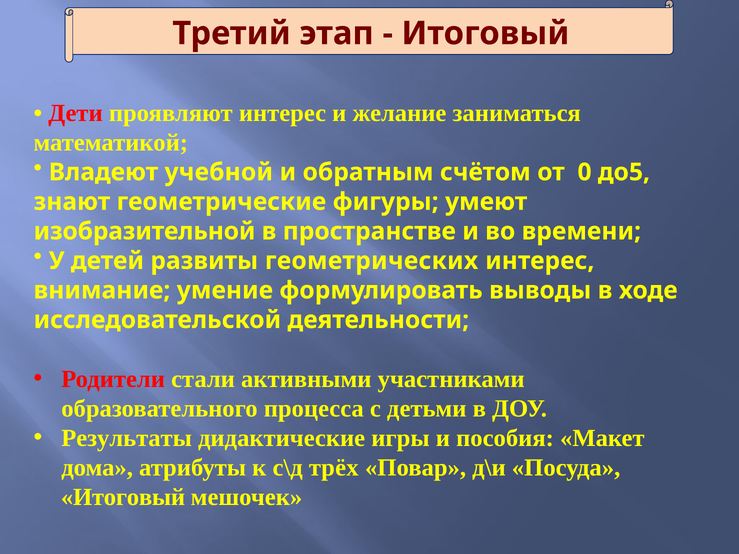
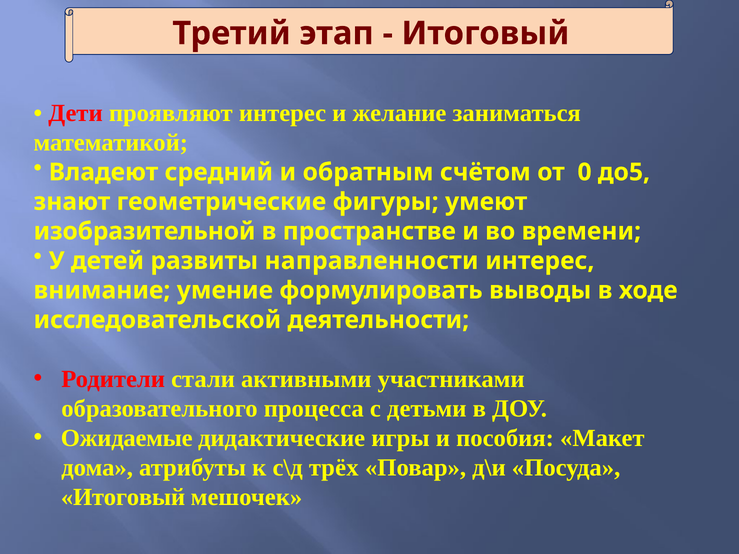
учебной: учебной -> средний
геометрических: геометрических -> направленности
Результаты: Результаты -> Ожидаемые
